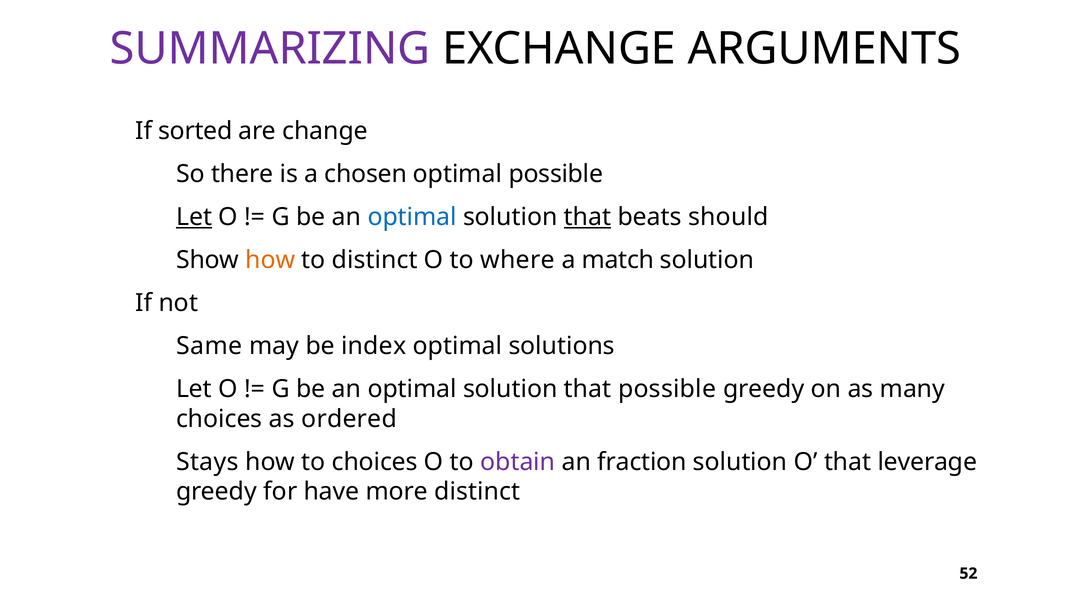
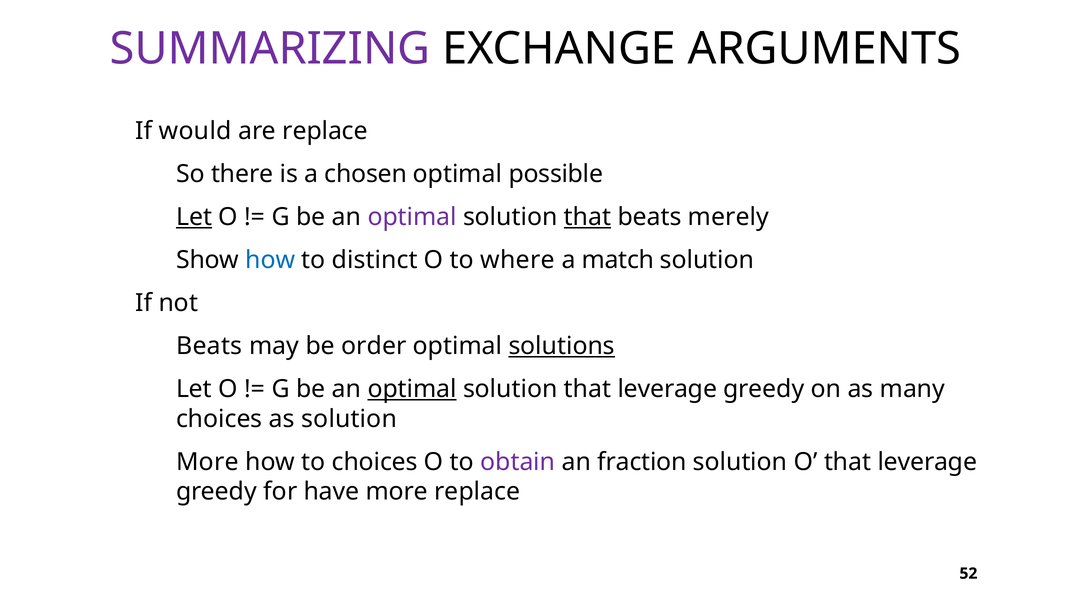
sorted: sorted -> would
are change: change -> replace
optimal at (412, 217) colour: blue -> purple
should: should -> merely
how at (270, 260) colour: orange -> blue
Same at (209, 346): Same -> Beats
index: index -> order
solutions underline: none -> present
optimal at (412, 389) underline: none -> present
solution that possible: possible -> leverage
as ordered: ordered -> solution
Stays at (207, 462): Stays -> More
more distinct: distinct -> replace
